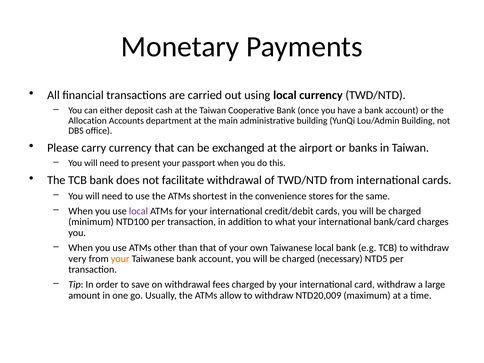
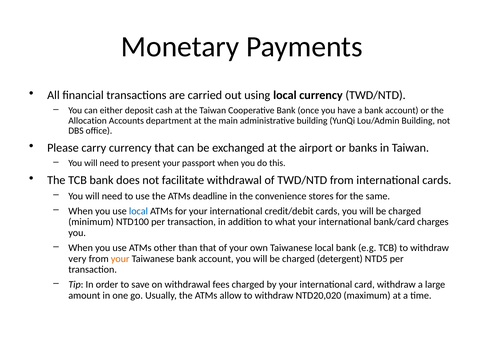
shortest: shortest -> deadline
local at (138, 211) colour: purple -> blue
necessary: necessary -> detergent
NTD20,009: NTD20,009 -> NTD20,020
